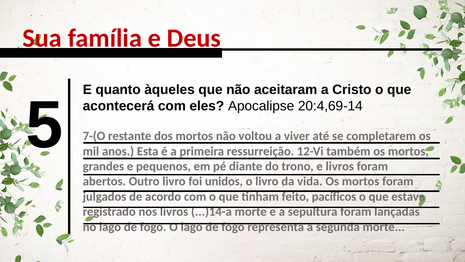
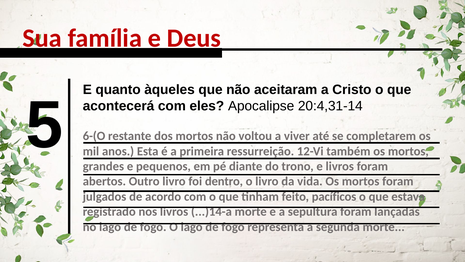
7-(O: 7-(O -> 6-(O
20:4,69-14: 20:4,69-14 -> 20:4,31-14
unidos: unidos -> dentro
